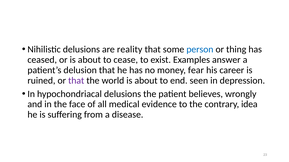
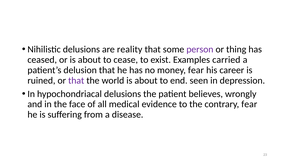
person colour: blue -> purple
answer: answer -> carried
contrary idea: idea -> fear
